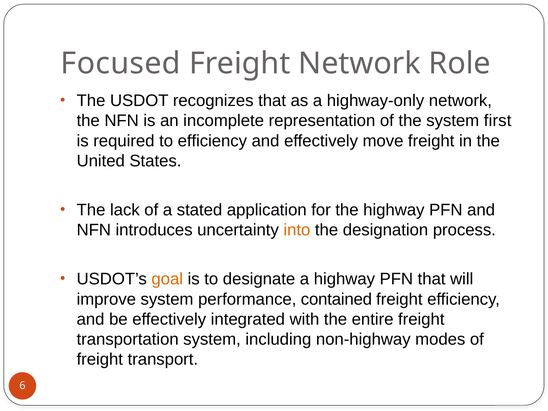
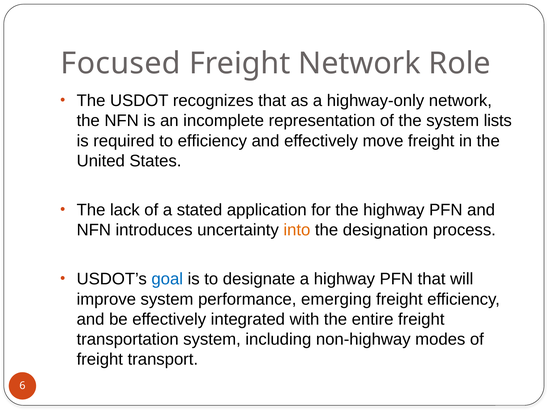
first: first -> lists
goal colour: orange -> blue
contained: contained -> emerging
